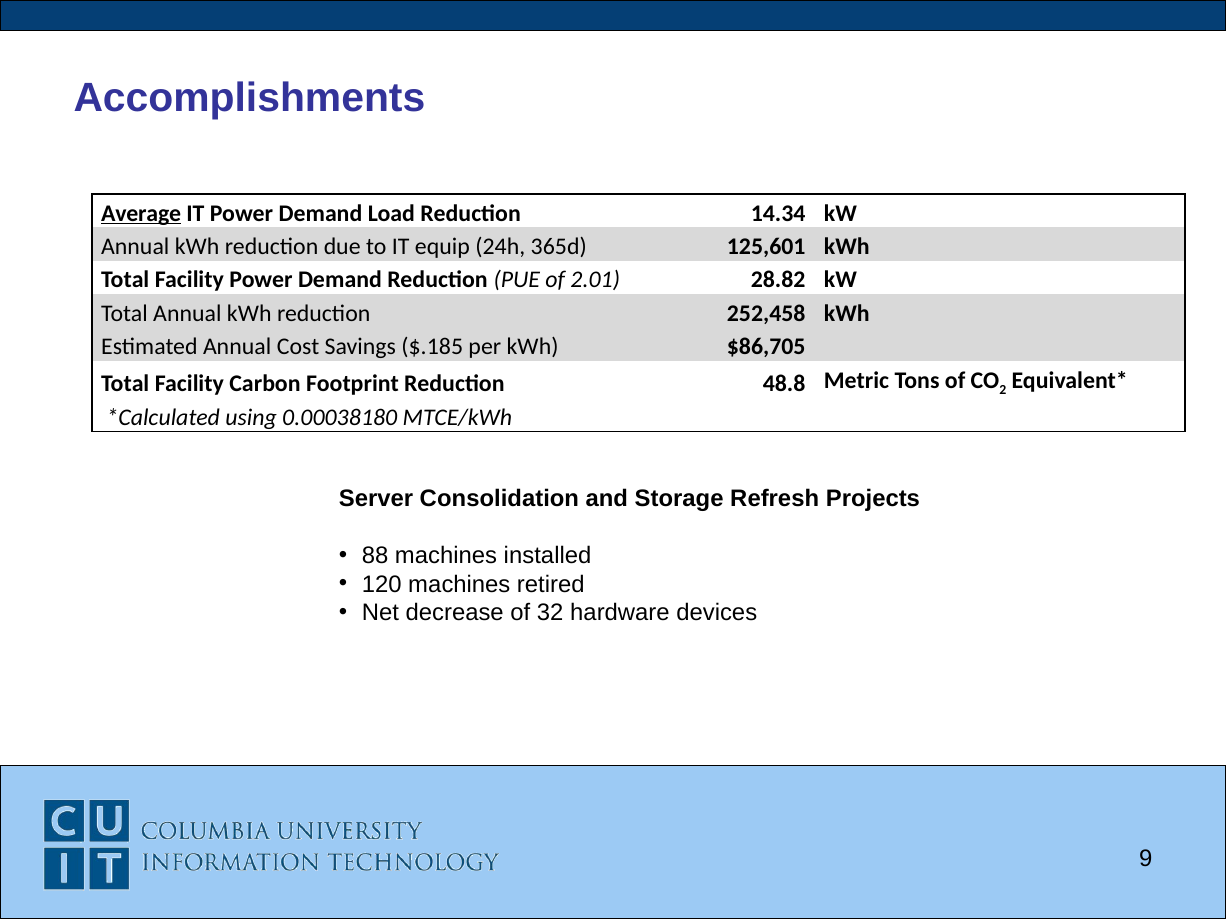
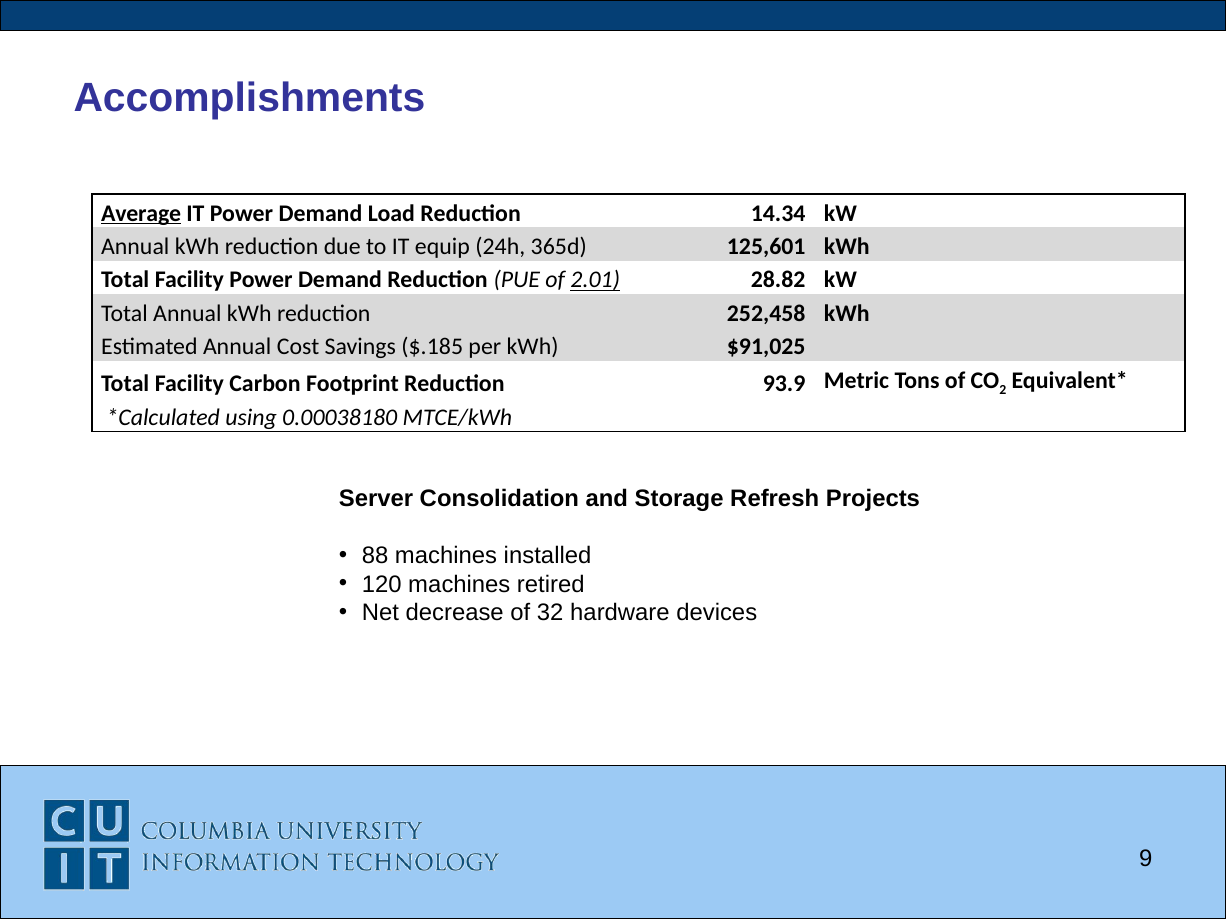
2.01 underline: none -> present
$86,705: $86,705 -> $91,025
48.8: 48.8 -> 93.9
